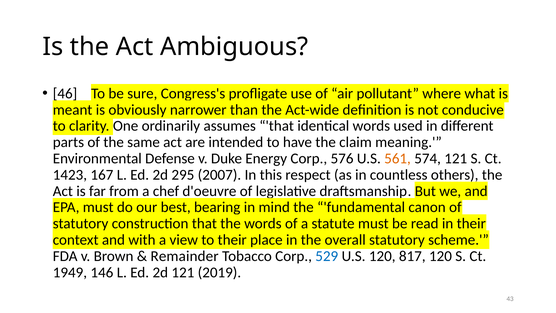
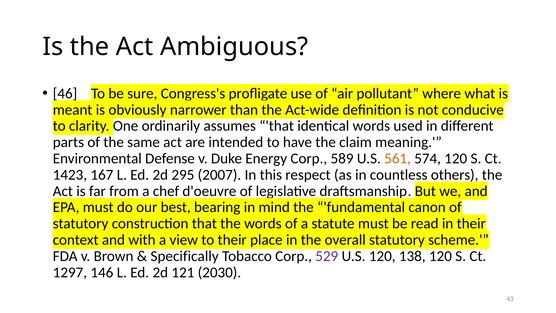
576: 576 -> 589
574 121: 121 -> 120
Remainder: Remainder -> Specifically
529 colour: blue -> purple
817: 817 -> 138
1949: 1949 -> 1297
2019: 2019 -> 2030
